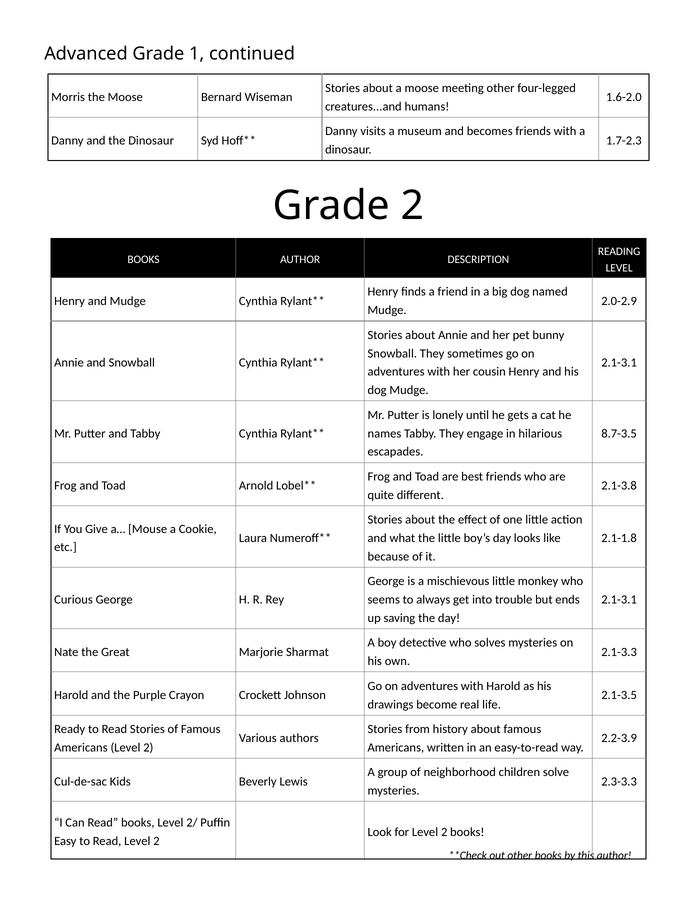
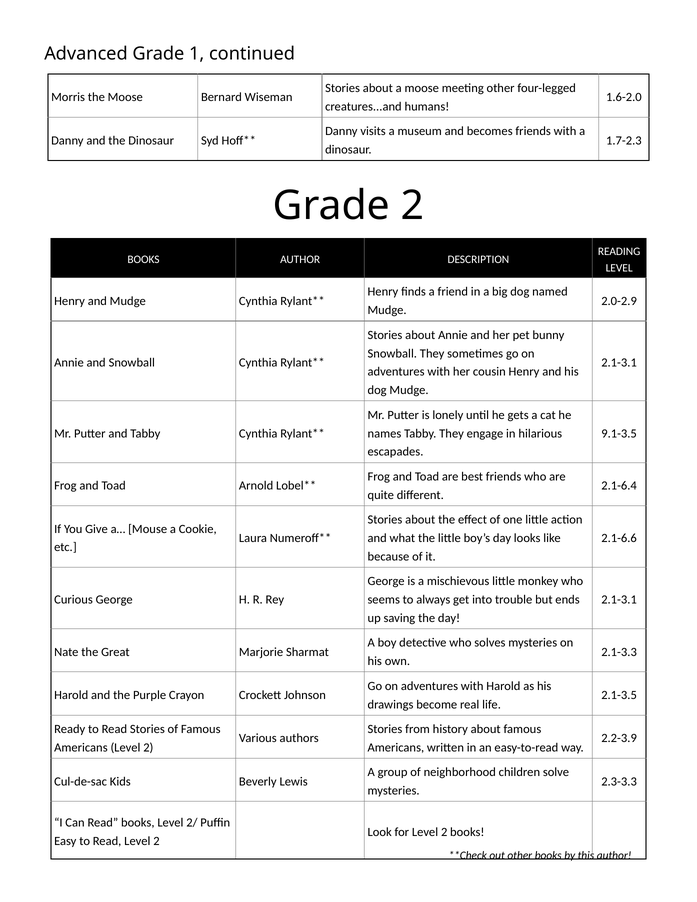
8.7-3.5: 8.7-3.5 -> 9.1-3.5
2.1-3.8: 2.1-3.8 -> 2.1-6.4
2.1-1.8: 2.1-1.8 -> 2.1-6.6
